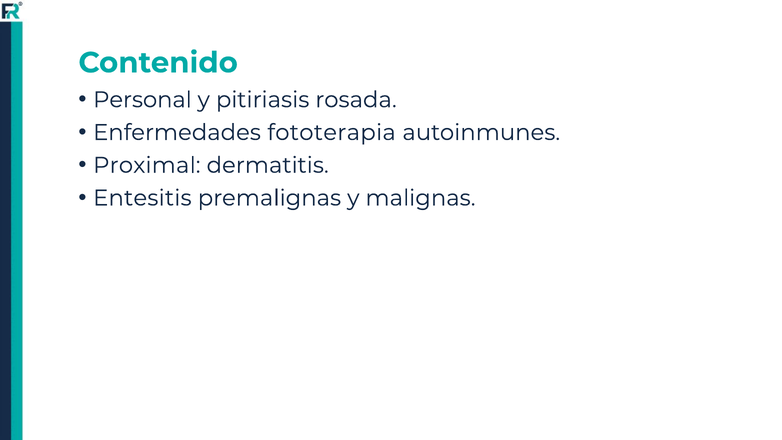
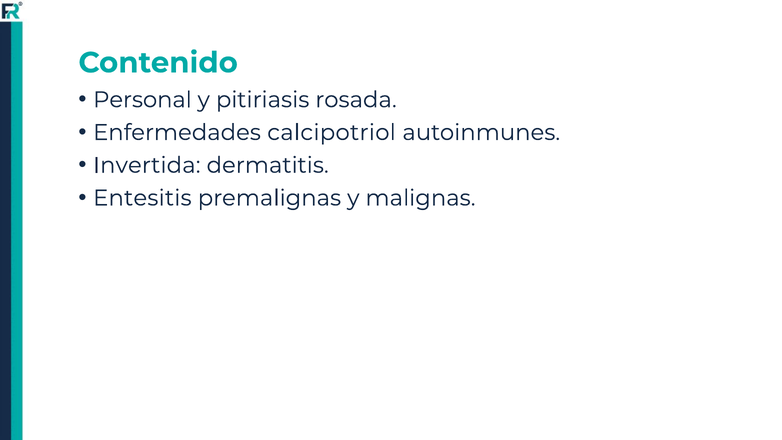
fototerapia: fototerapia -> calcipotriol
Proximal: Proximal -> Invertida
